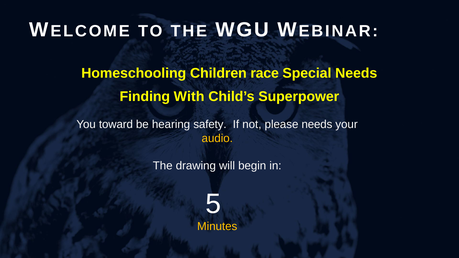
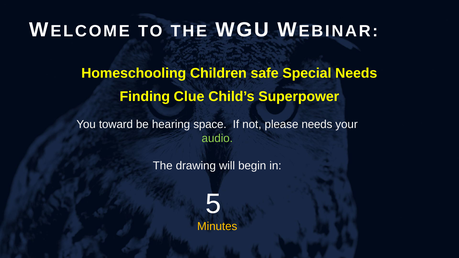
race: race -> safe
With: With -> Clue
safety: safety -> space
audio colour: yellow -> light green
